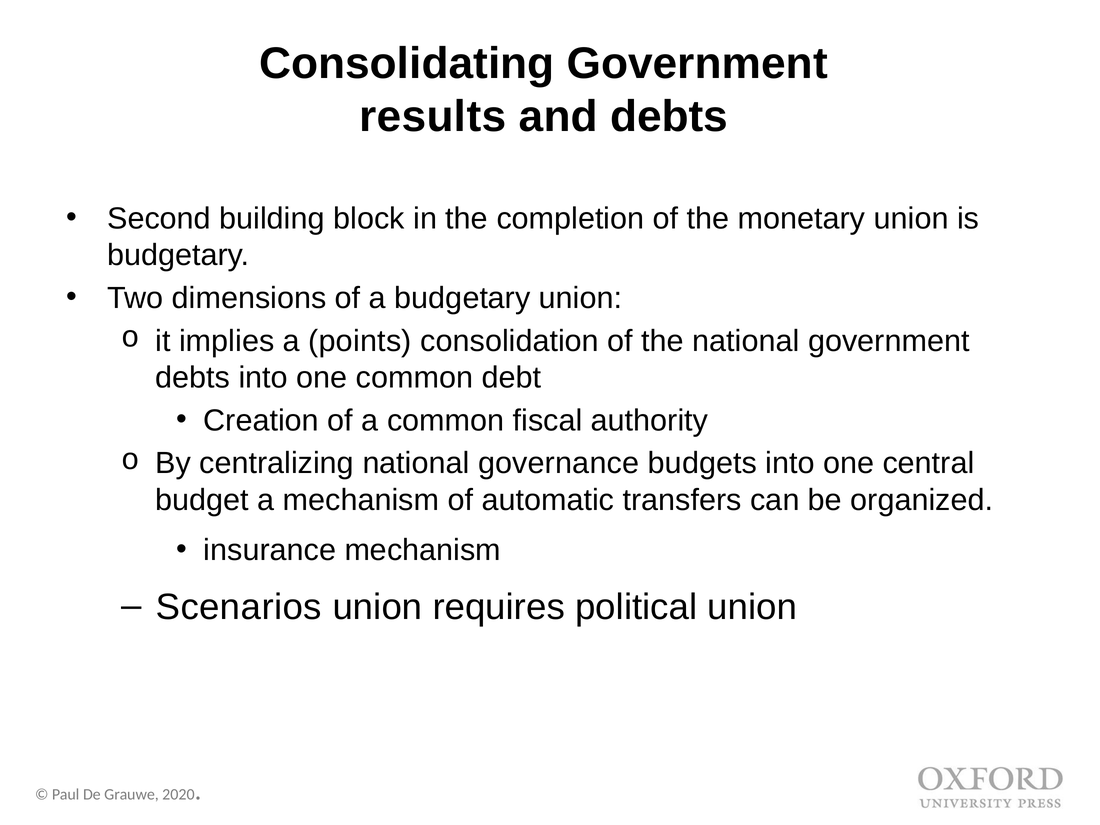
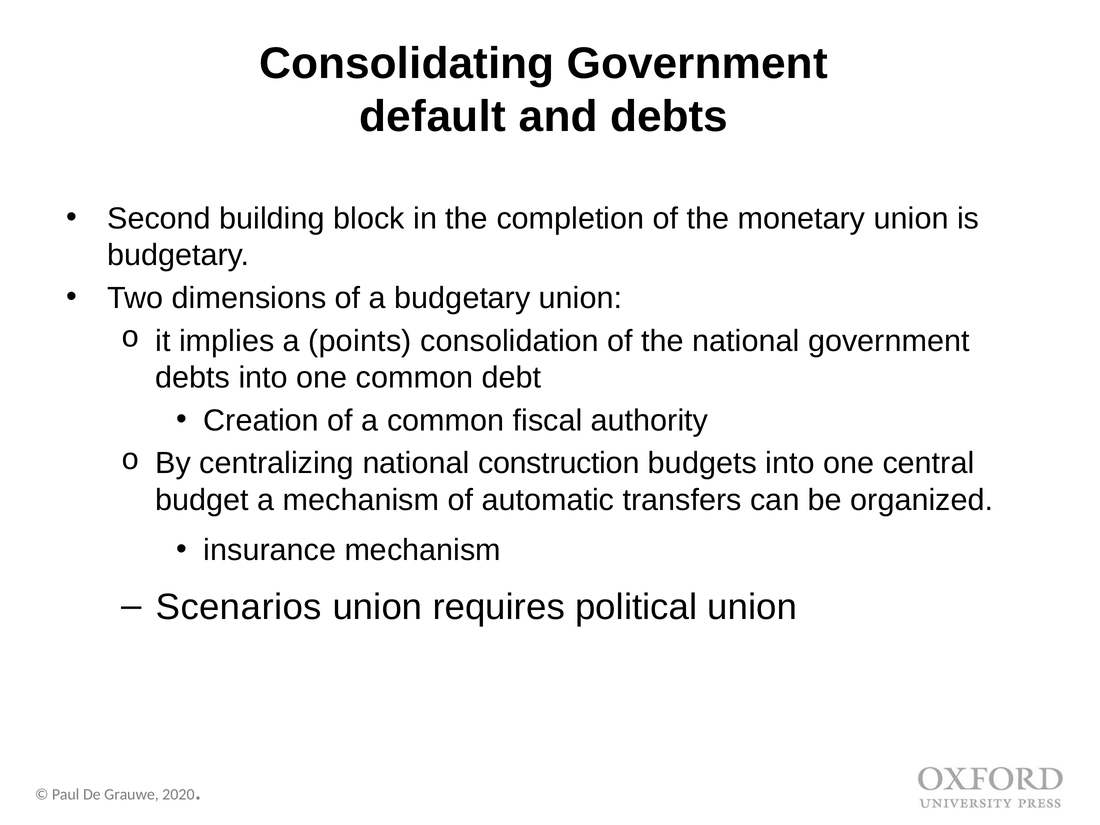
results: results -> default
governance: governance -> construction
